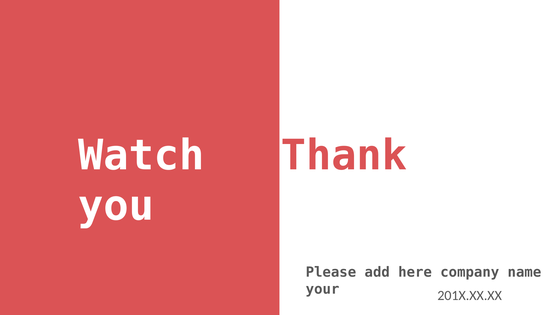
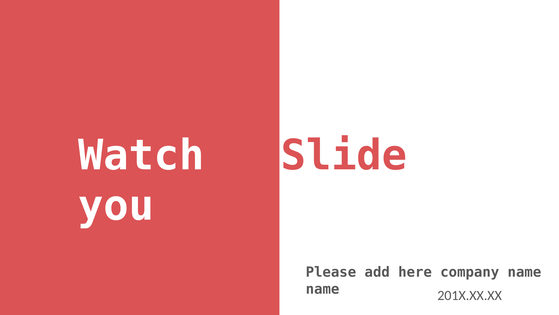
Thank: Thank -> Slide
your at (323, 289): your -> name
